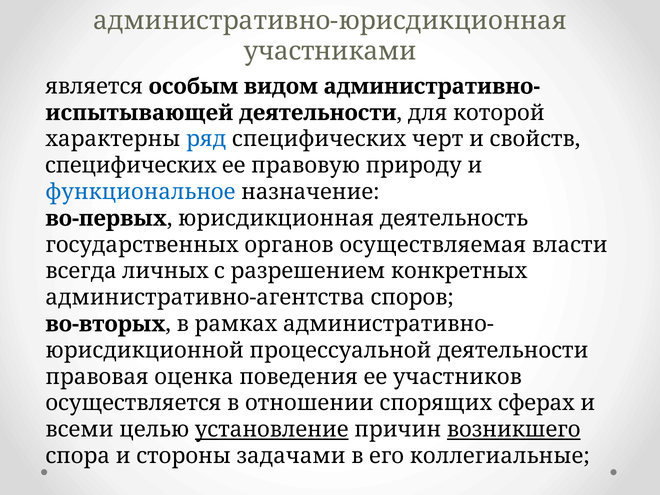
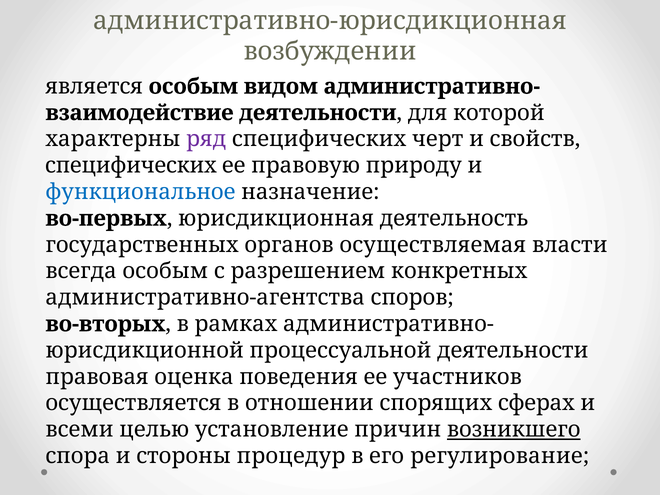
участниками: участниками -> возбуждении
испытывающей: испытывающей -> взаимодействие
ряд colour: blue -> purple
всегда личных: личных -> особым
установление underline: present -> none
задачами: задачами -> процедур
коллегиальные: коллегиальные -> регулирование
